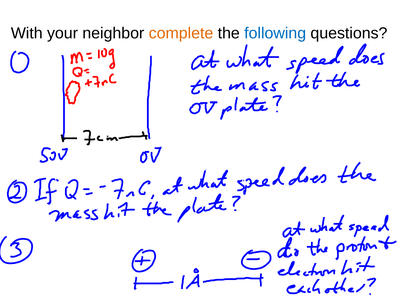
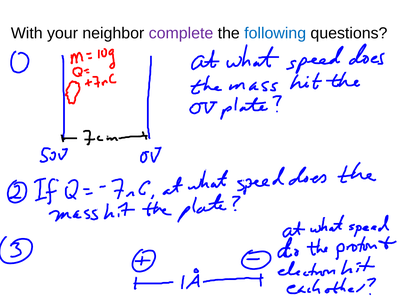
complete colour: orange -> purple
